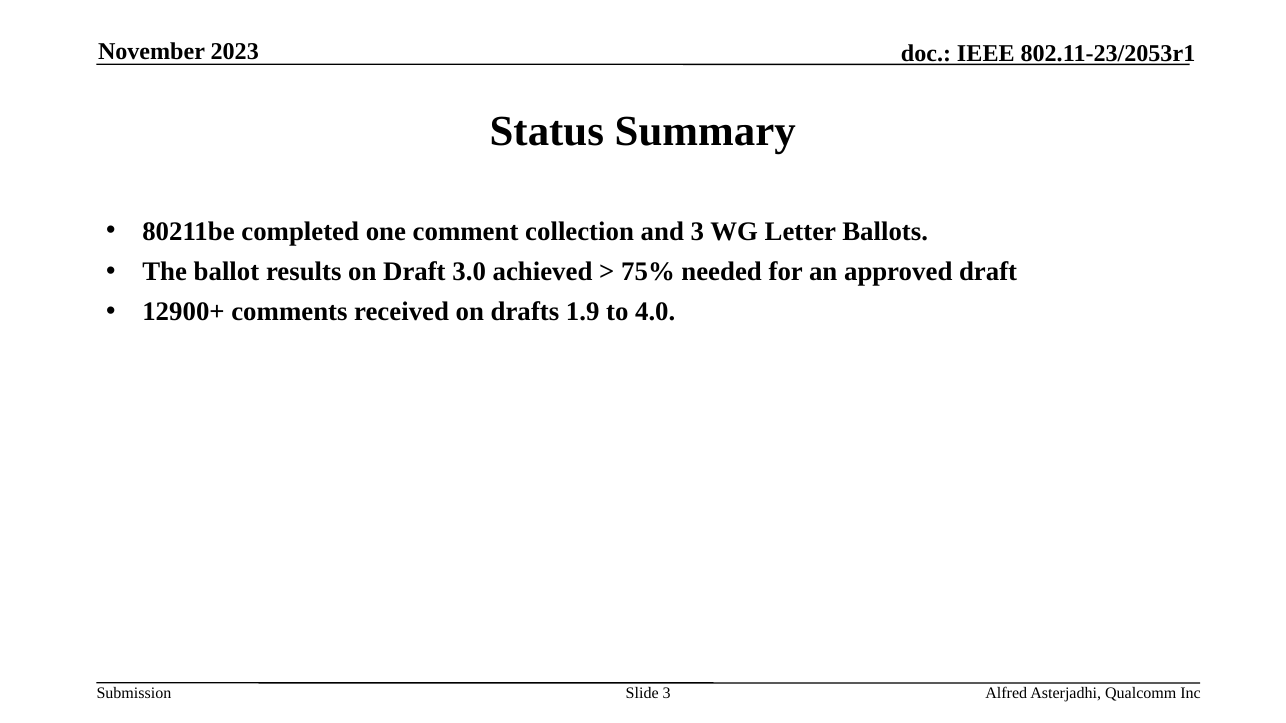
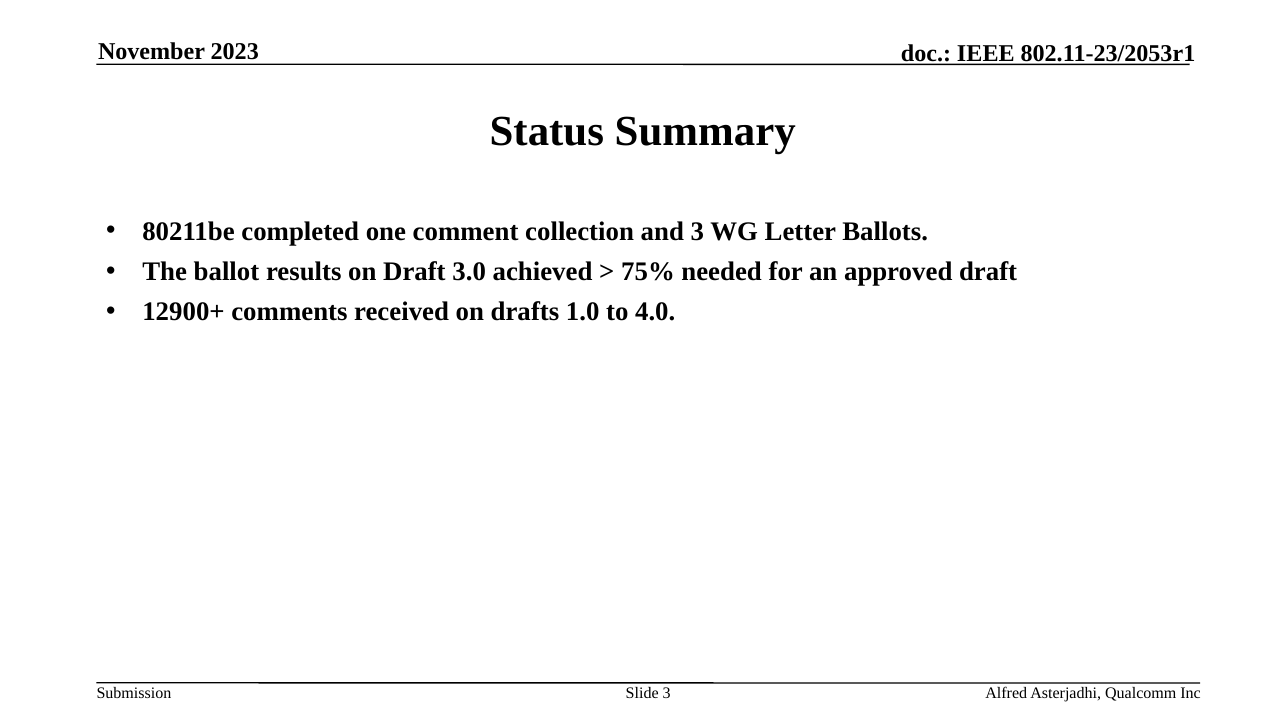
1.9: 1.9 -> 1.0
